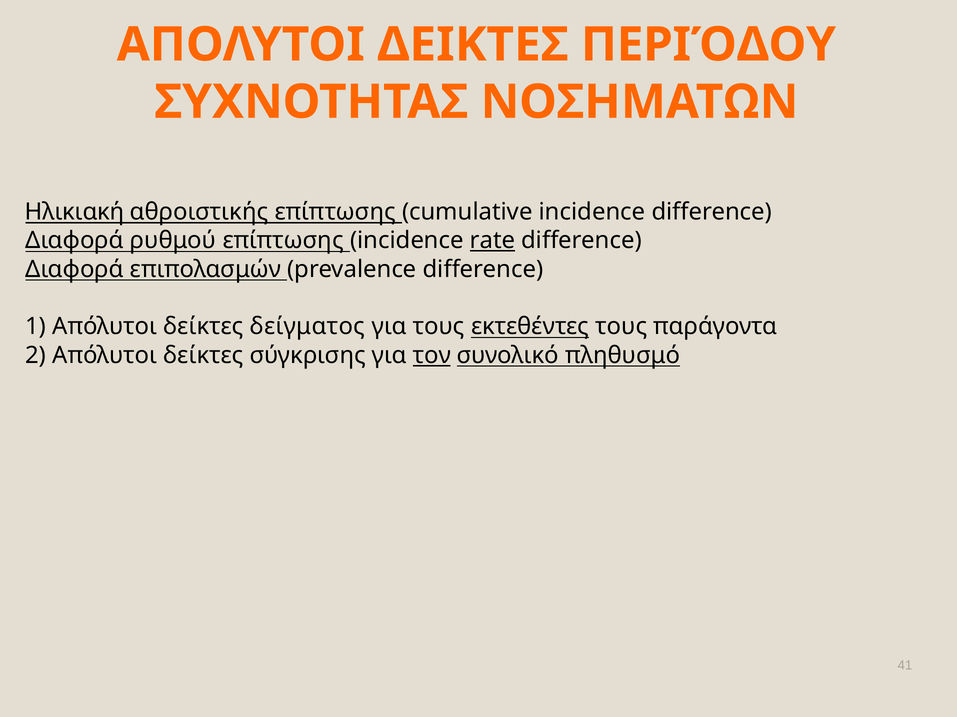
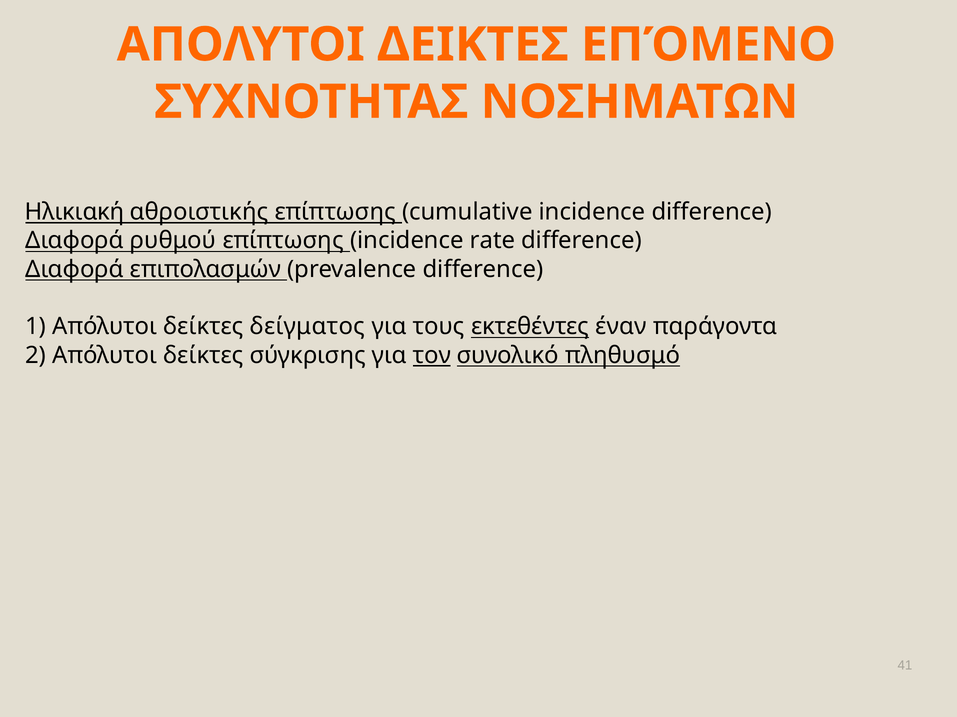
ΠΕΡΙΌΔΟΥ: ΠΕΡΙΌΔΟΥ -> ΕΠΌΜΕΝΟ
rate underline: present -> none
εκτεθέντες τους: τους -> έναν
